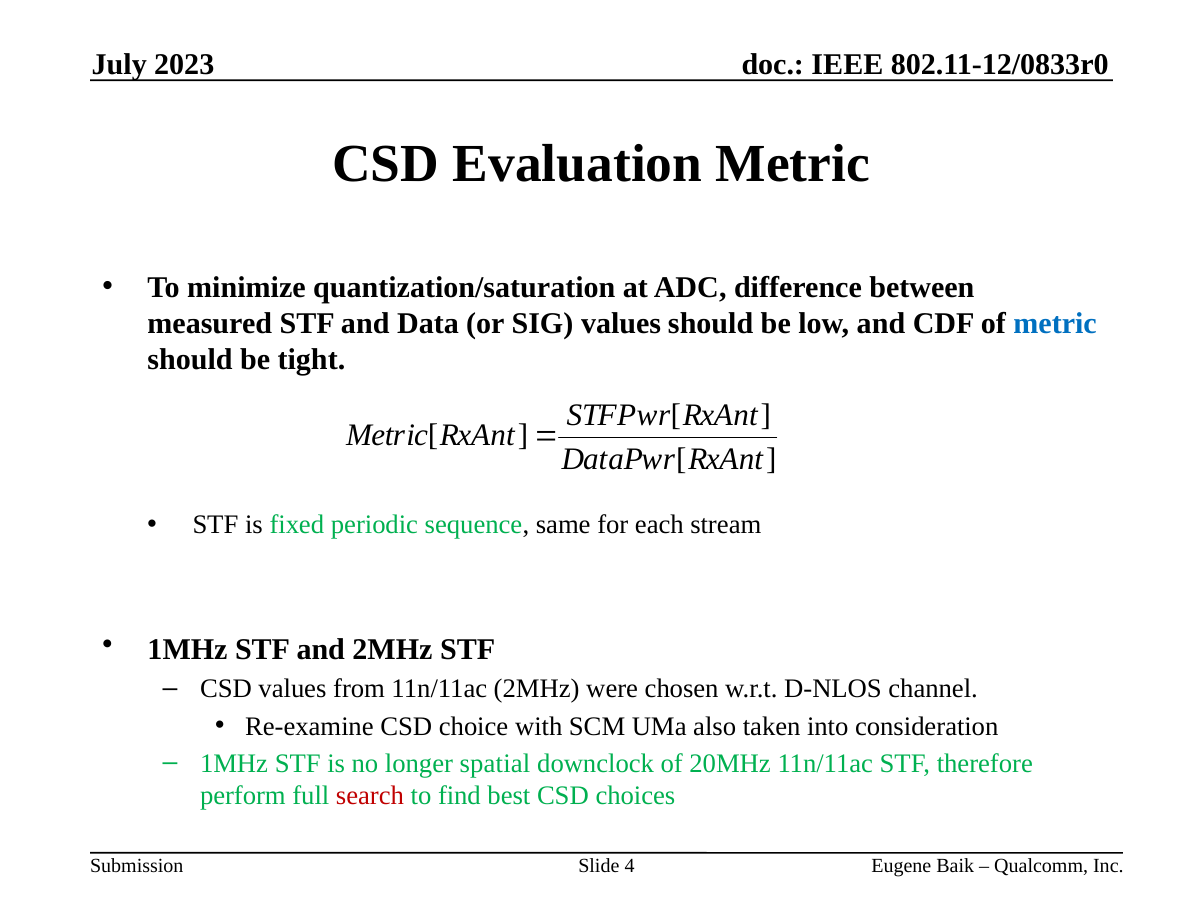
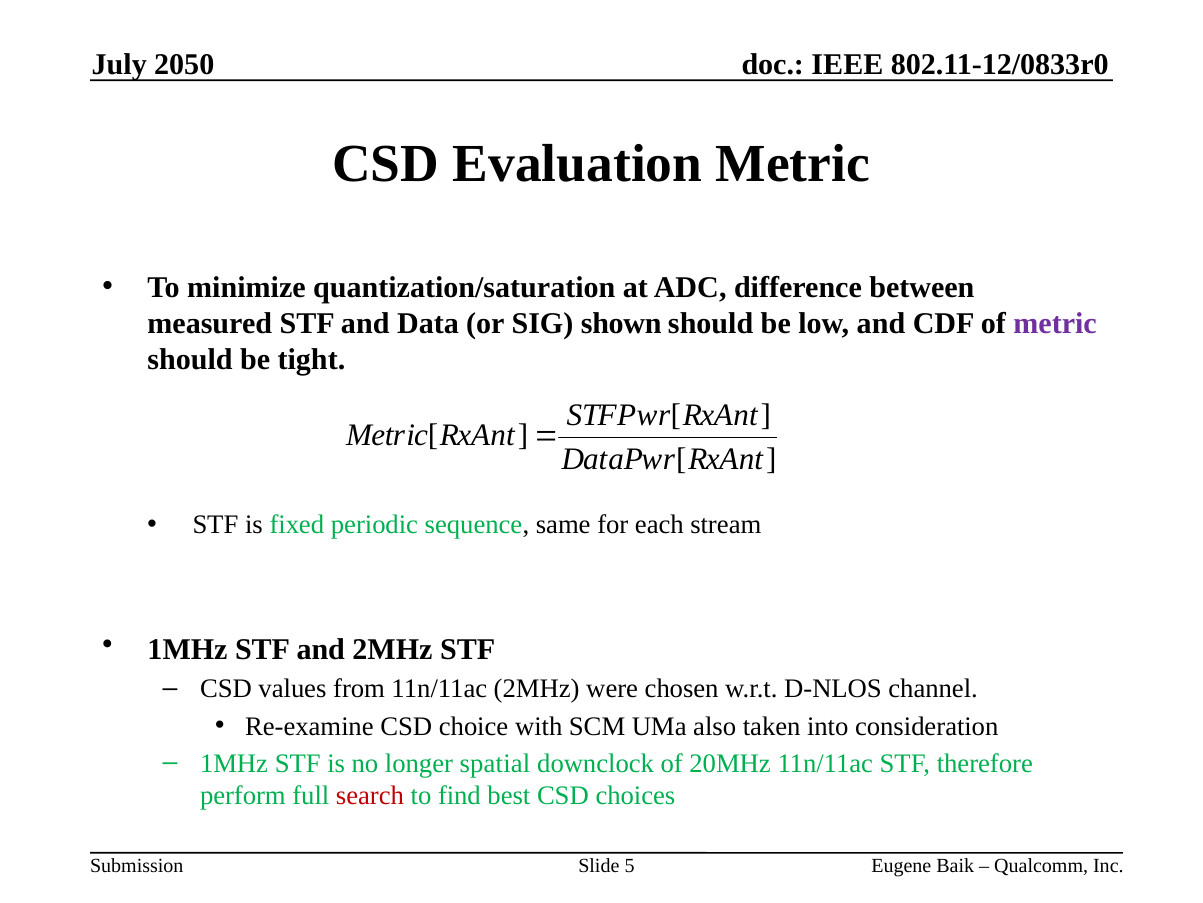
2023: 2023 -> 2050
SIG values: values -> shown
metric at (1055, 323) colour: blue -> purple
4: 4 -> 5
